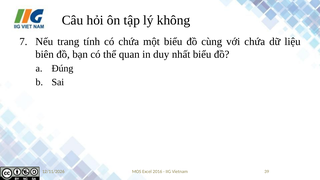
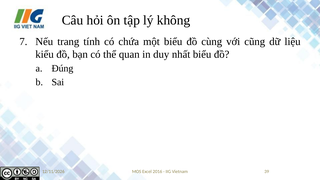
với chứa: chứa -> cũng
biên: biên -> kiểu
